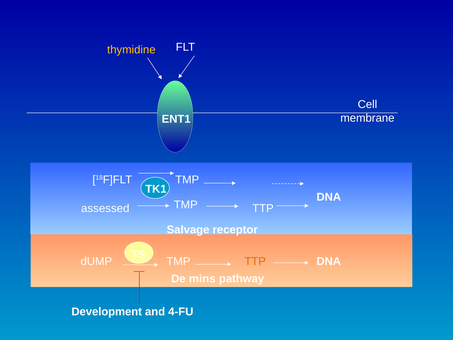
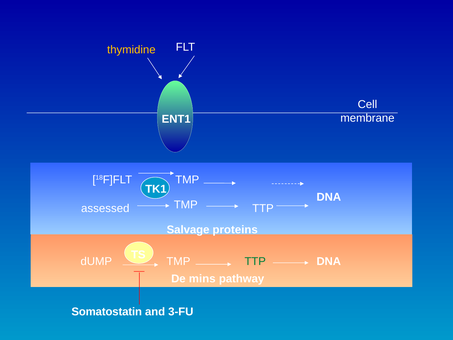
receptor: receptor -> proteins
TTP at (255, 261) colour: orange -> green
Development: Development -> Somatostatin
4-FU: 4-FU -> 3-FU
